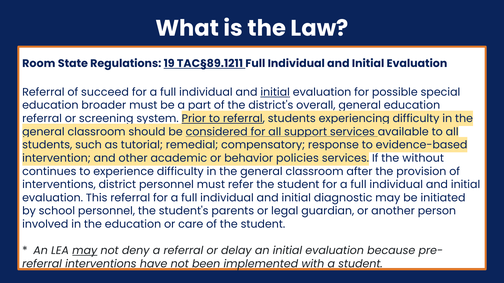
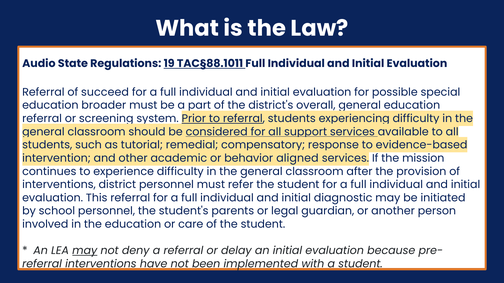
Room: Room -> Audio
TAC§89.1211: TAC§89.1211 -> TAC§88.1011
initial at (275, 92) underline: present -> none
policies: policies -> aligned
without: without -> mission
